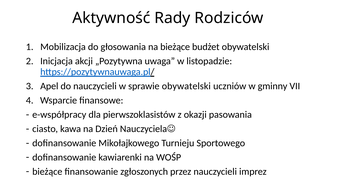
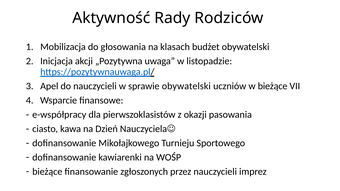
na bieżące: bieżące -> klasach
w gminny: gminny -> bieżące
